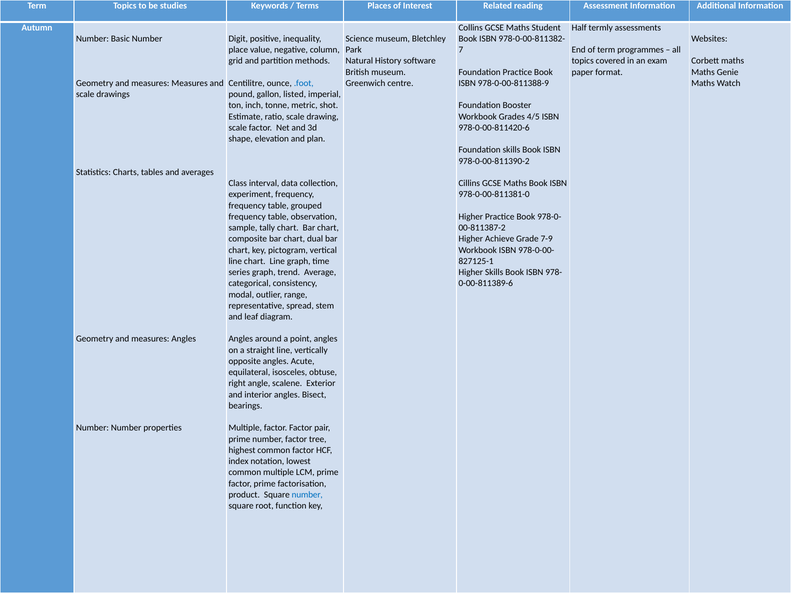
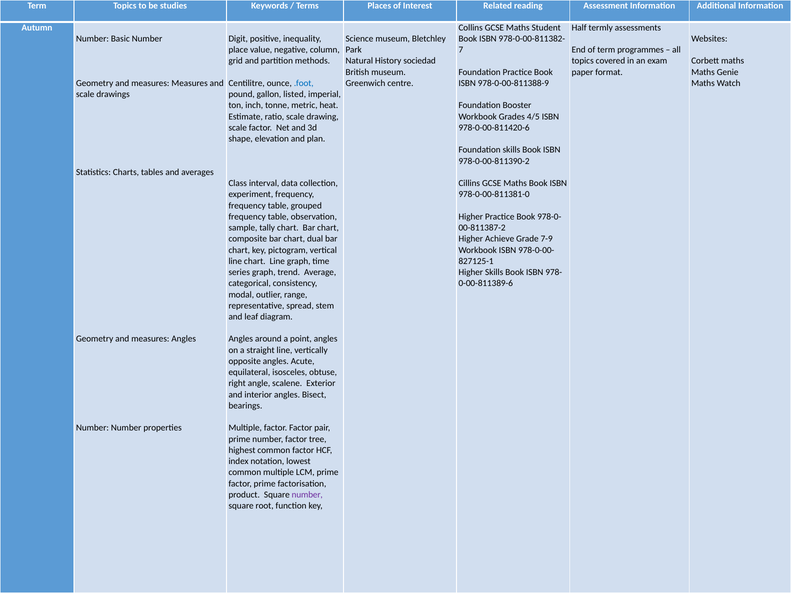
software: software -> sociedad
shot: shot -> heat
number at (307, 495) colour: blue -> purple
